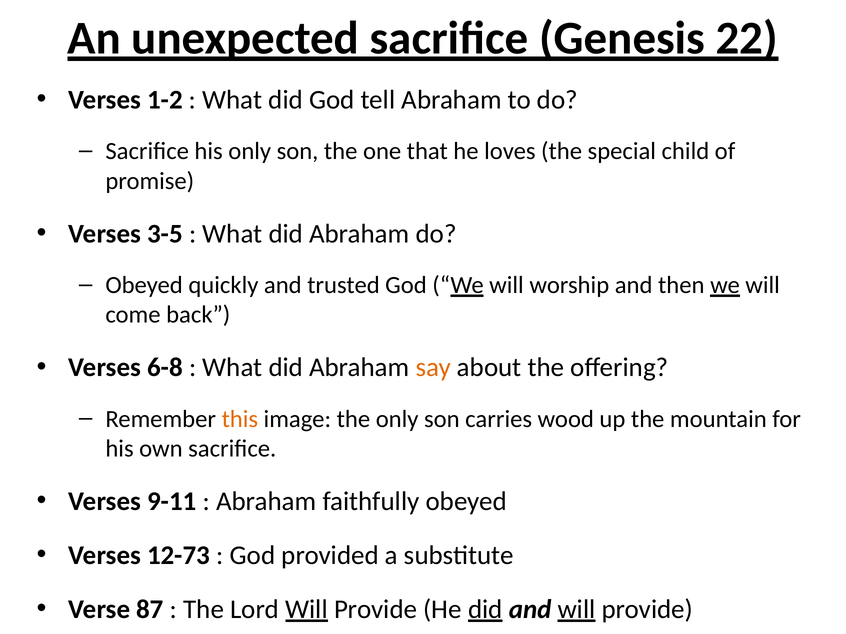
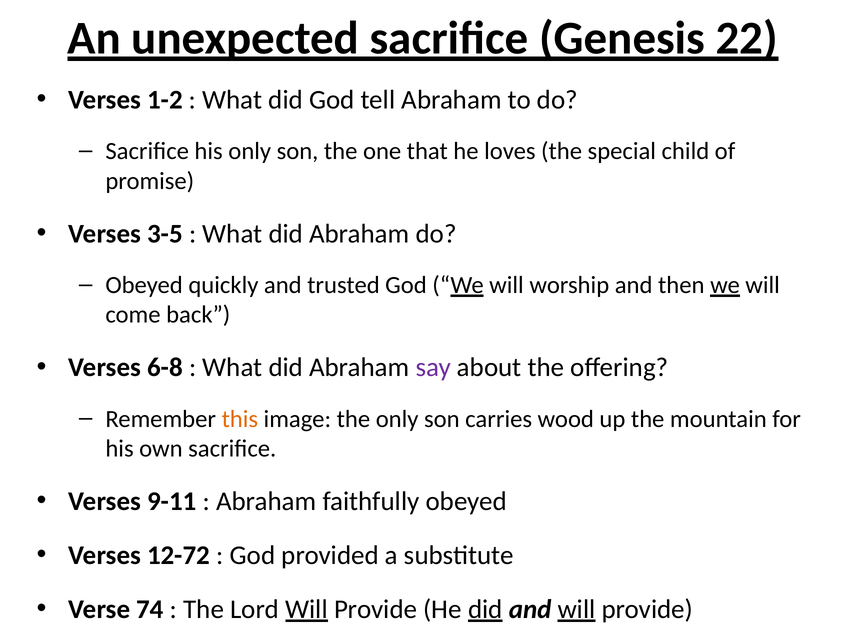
say colour: orange -> purple
12-73: 12-73 -> 12-72
87: 87 -> 74
